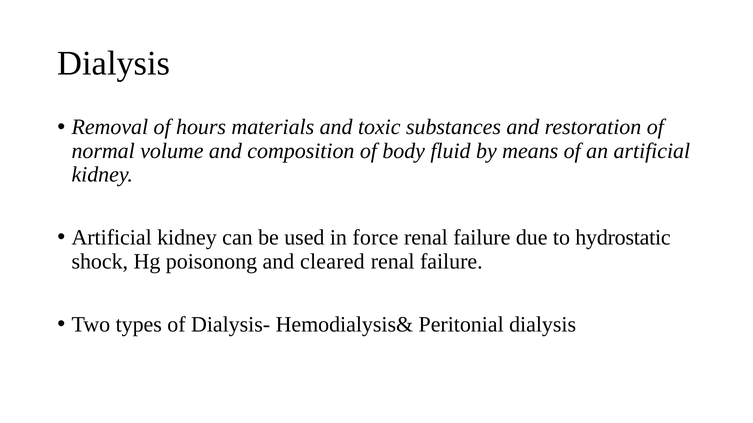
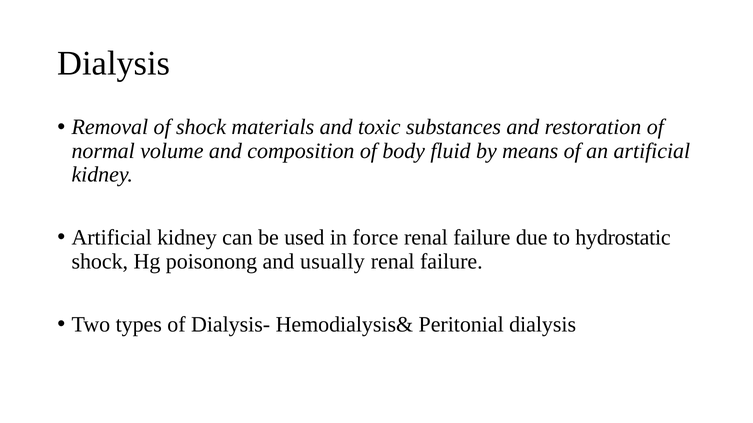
of hours: hours -> shock
cleared: cleared -> usually
